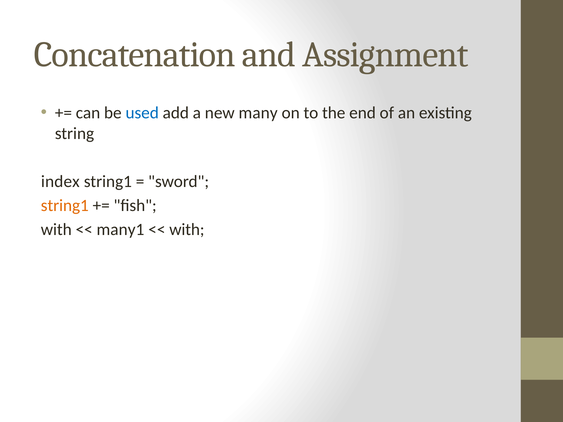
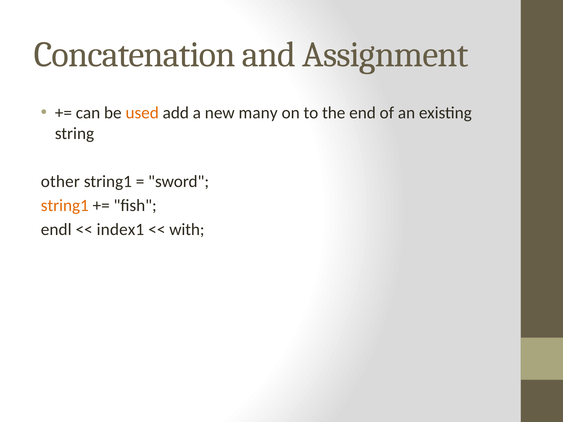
used colour: blue -> orange
index: index -> other
with at (56, 230): with -> endl
many1: many1 -> index1
